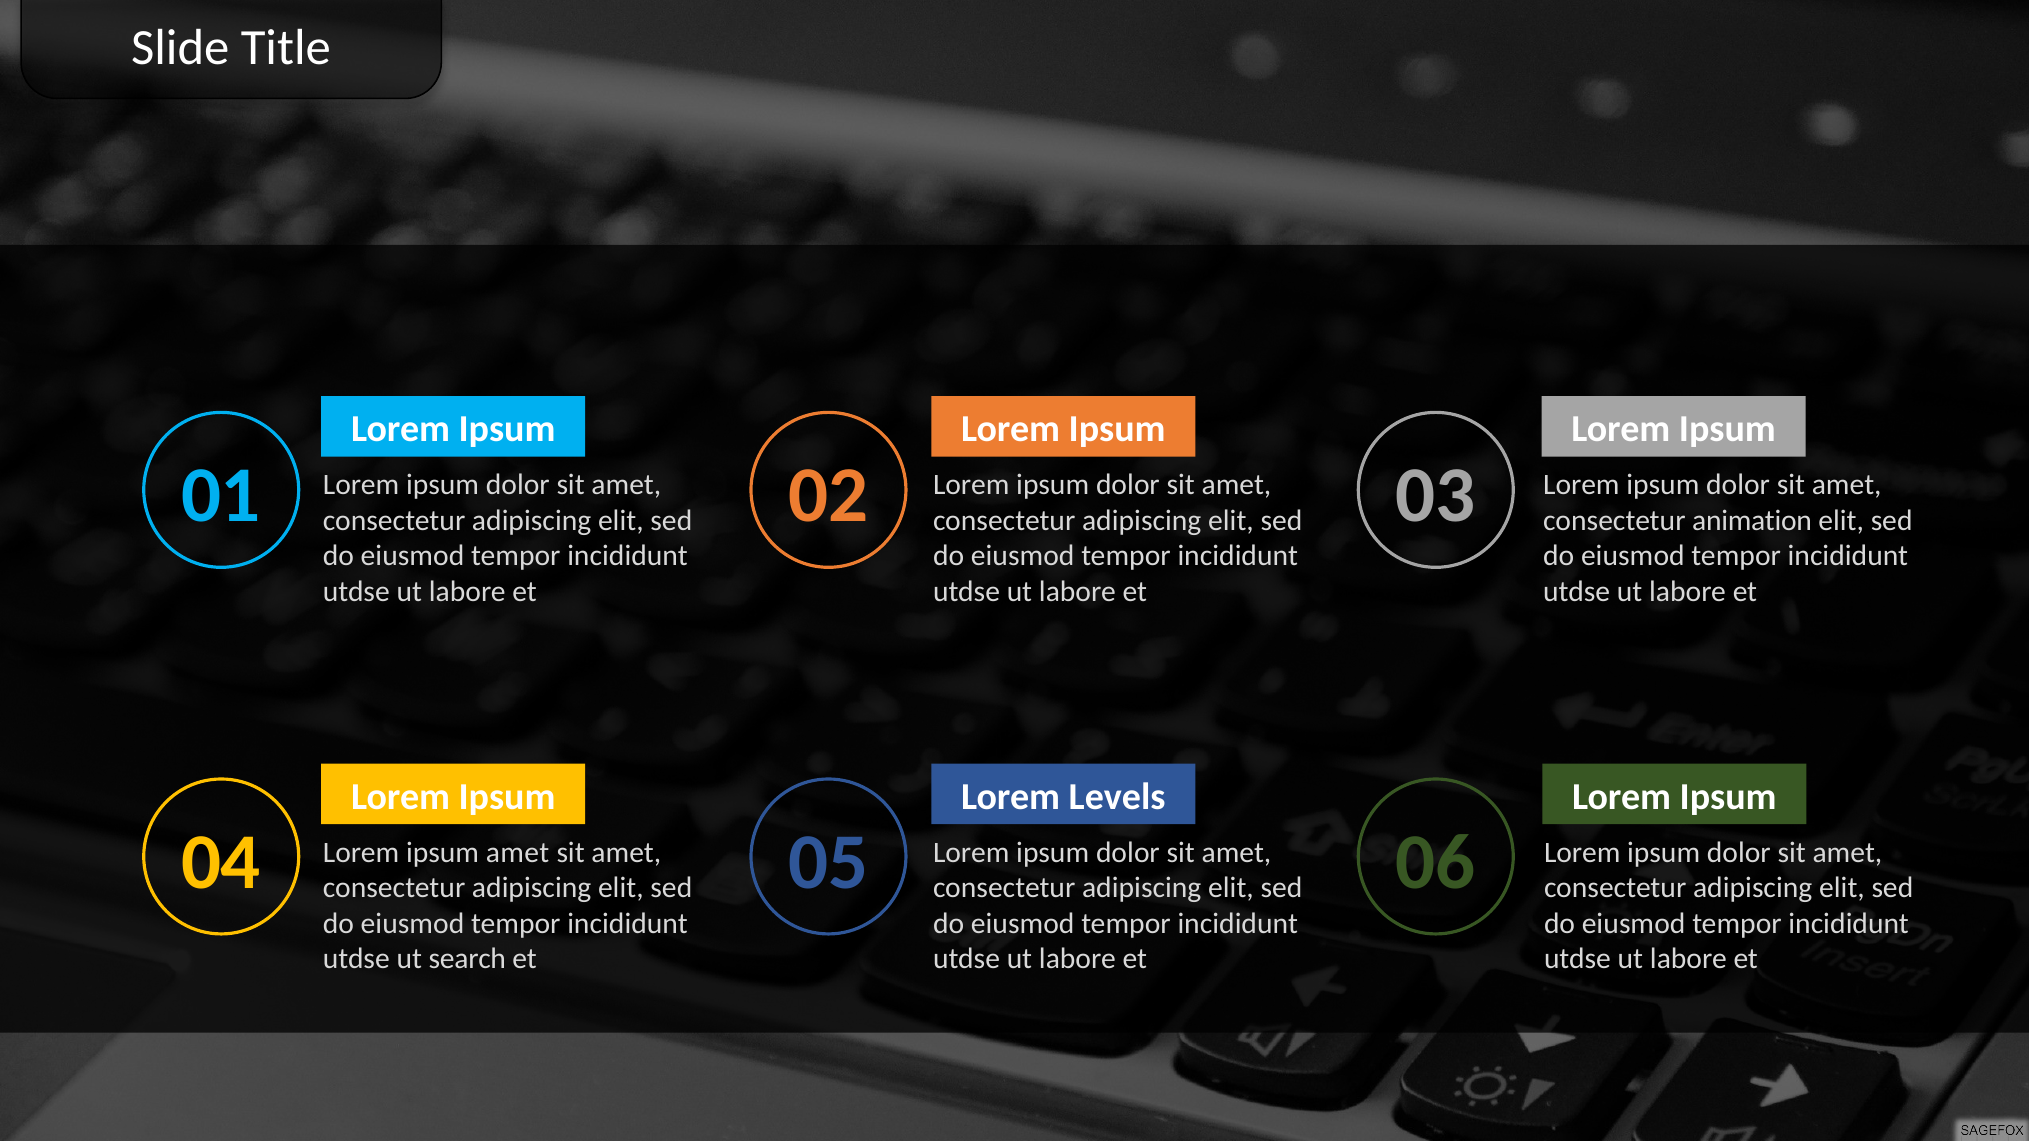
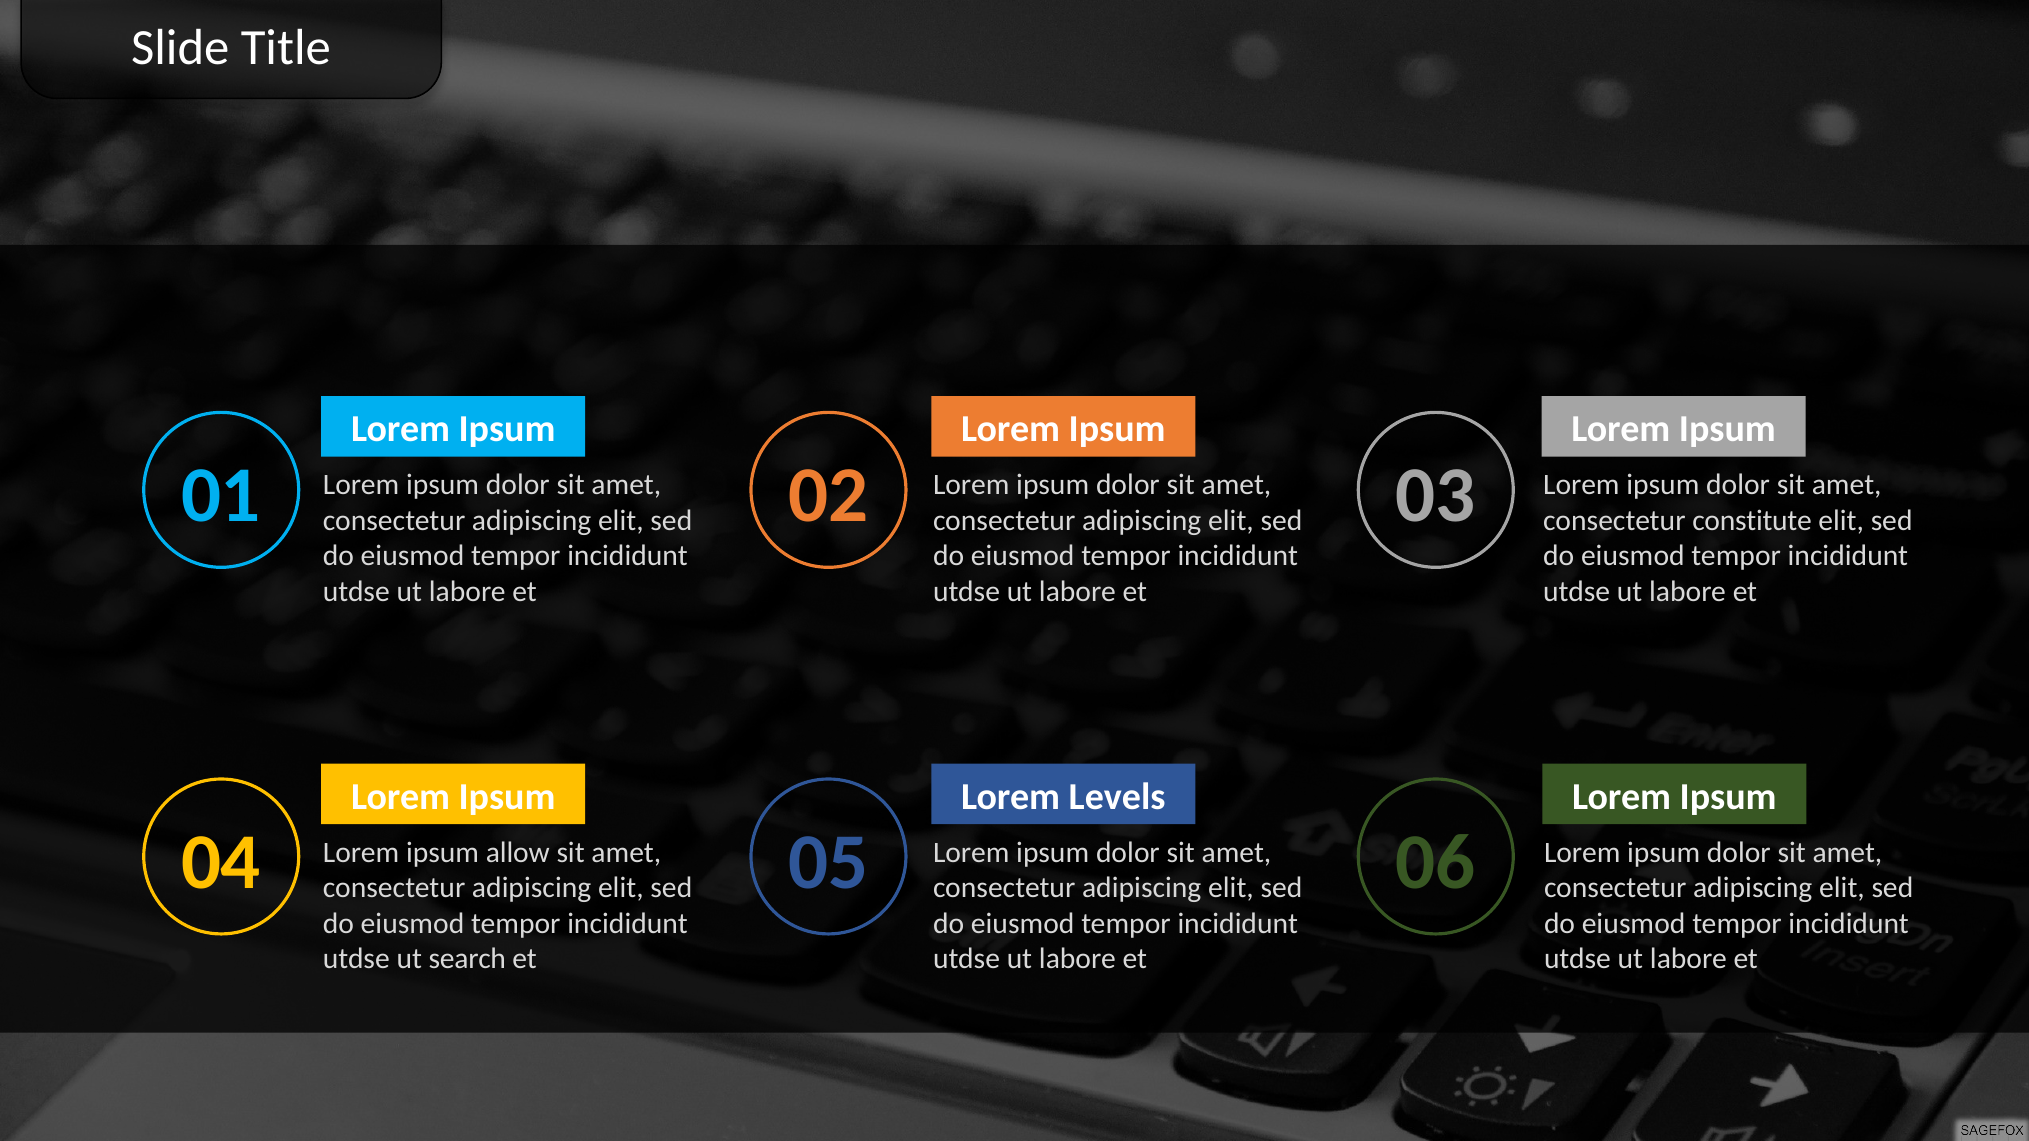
animation: animation -> constitute
ipsum amet: amet -> allow
